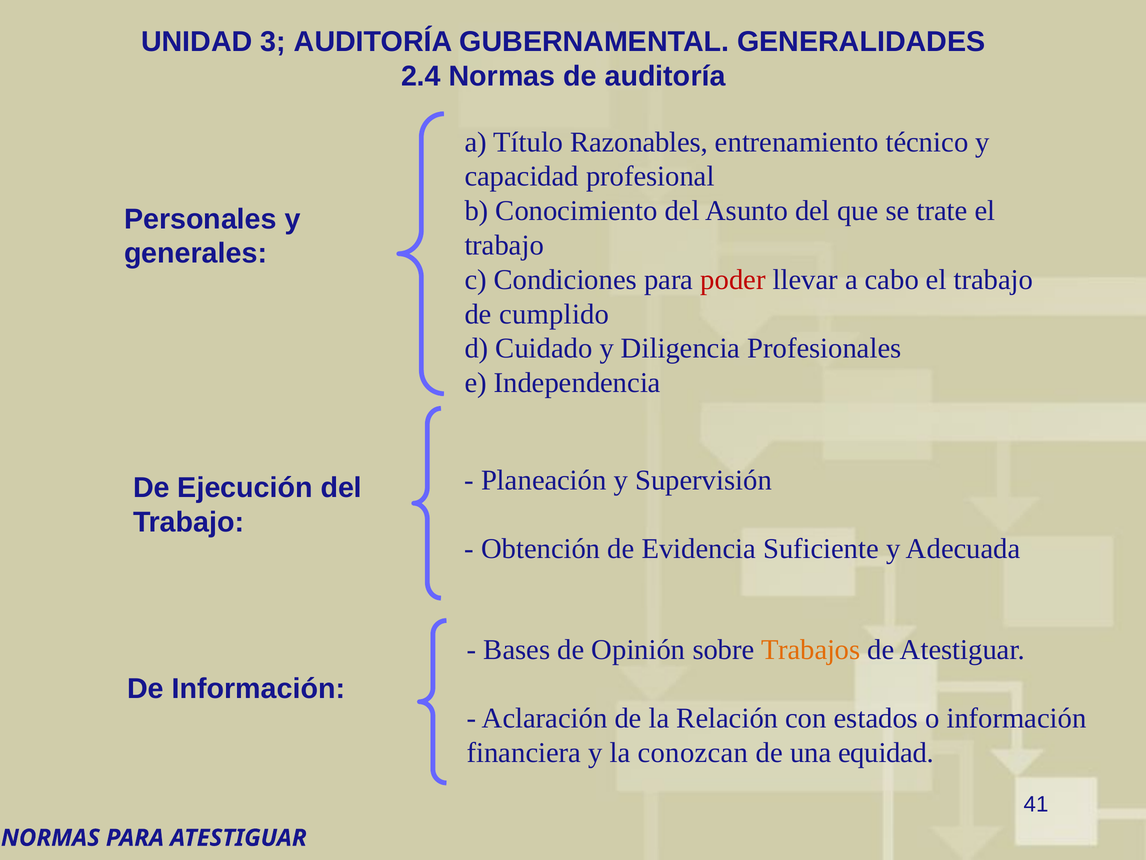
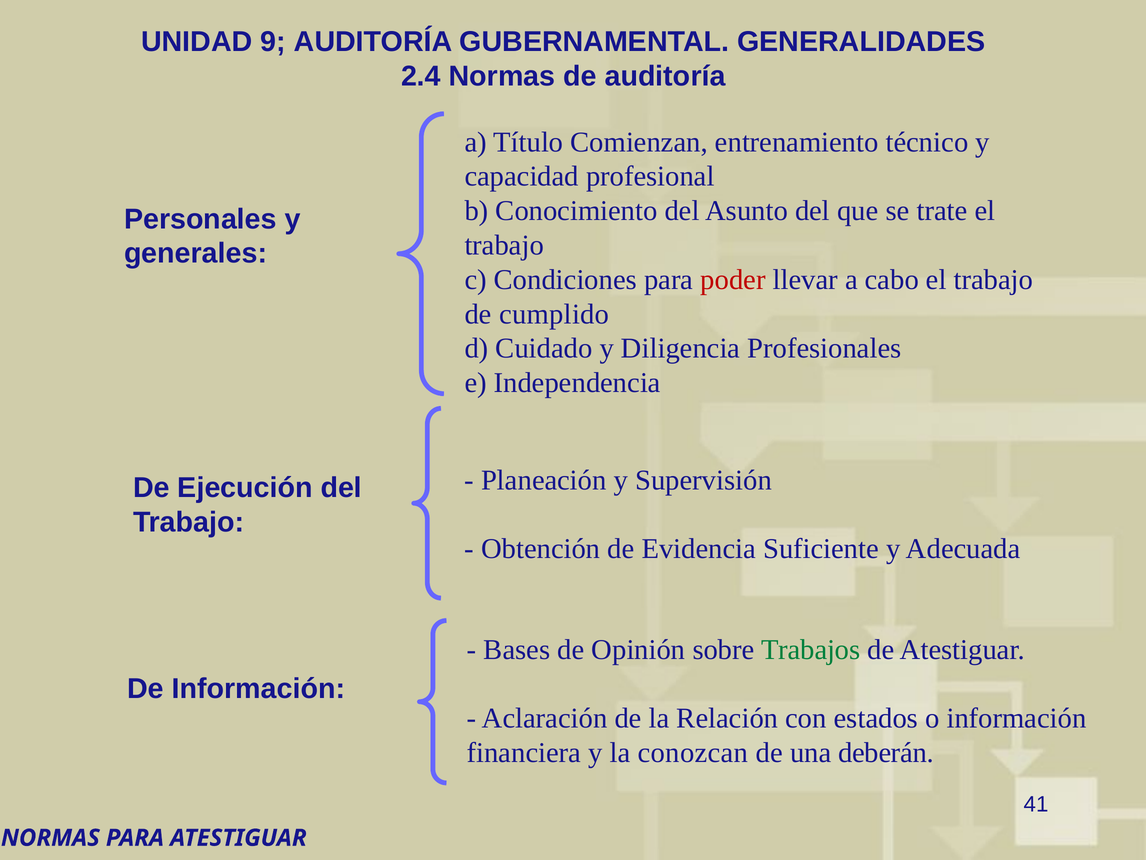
3: 3 -> 9
Razonables: Razonables -> Comienzan
Trabajos colour: orange -> green
equidad: equidad -> deberán
